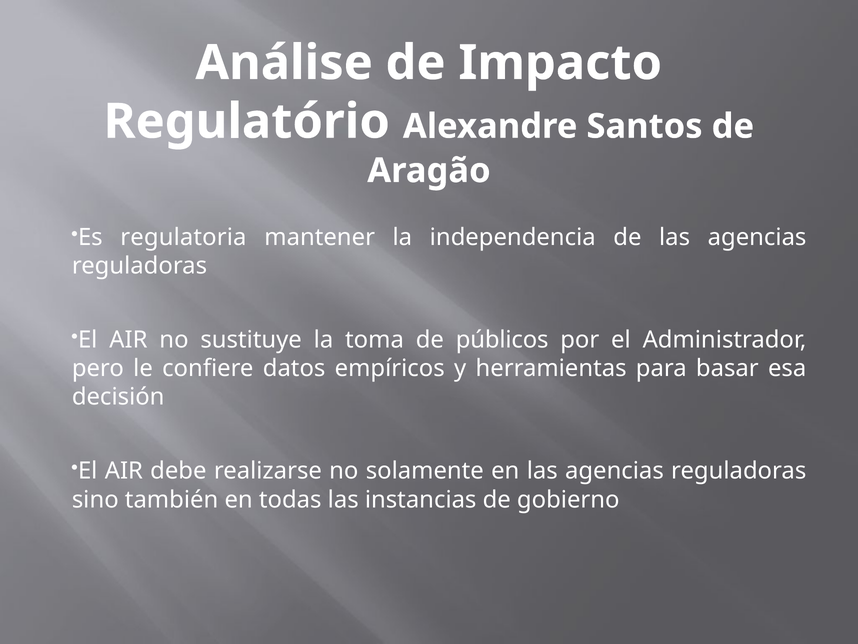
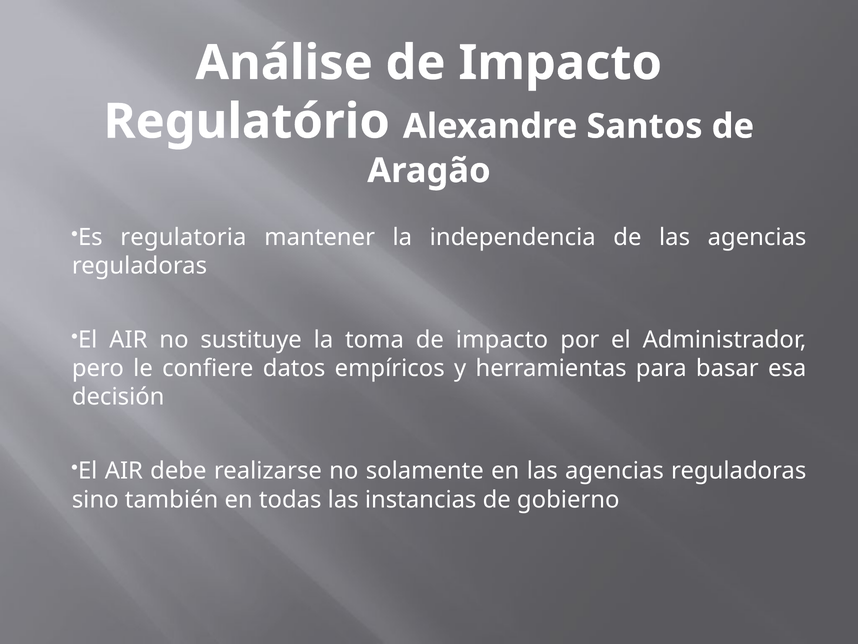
toma de públicos: públicos -> impacto
